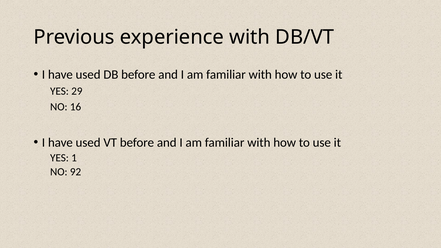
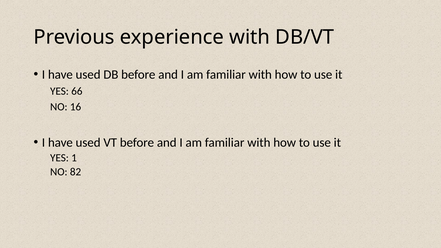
29: 29 -> 66
92: 92 -> 82
